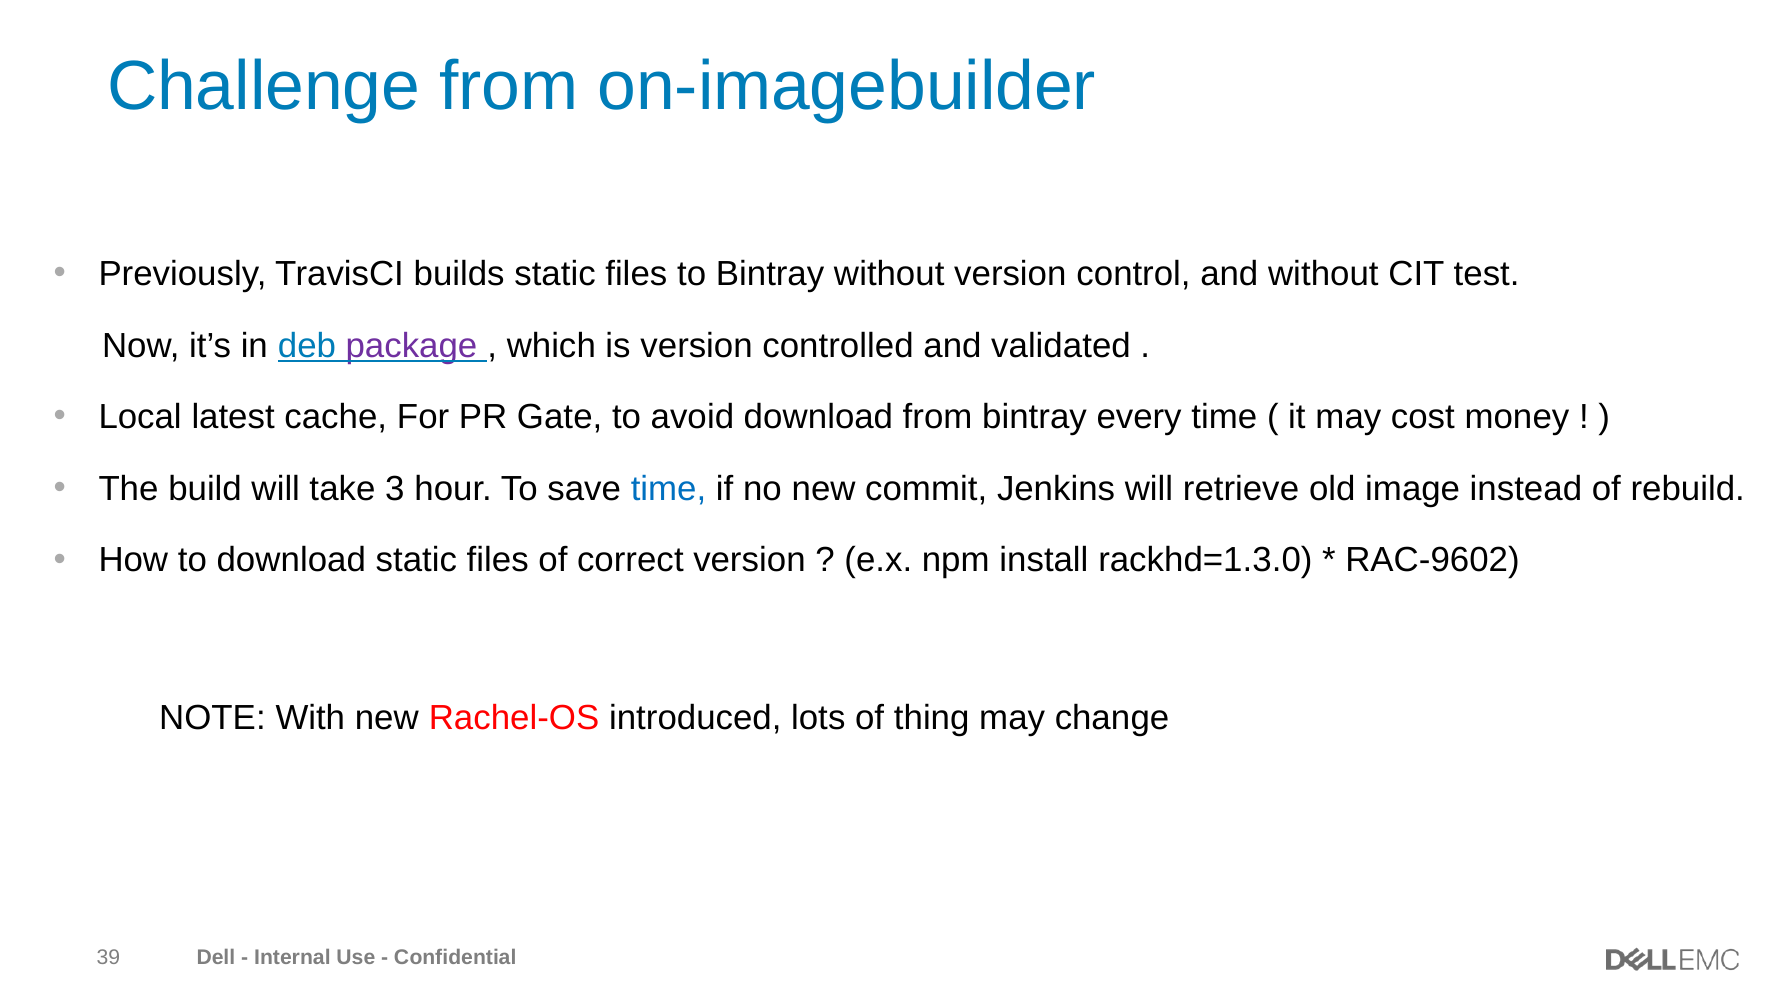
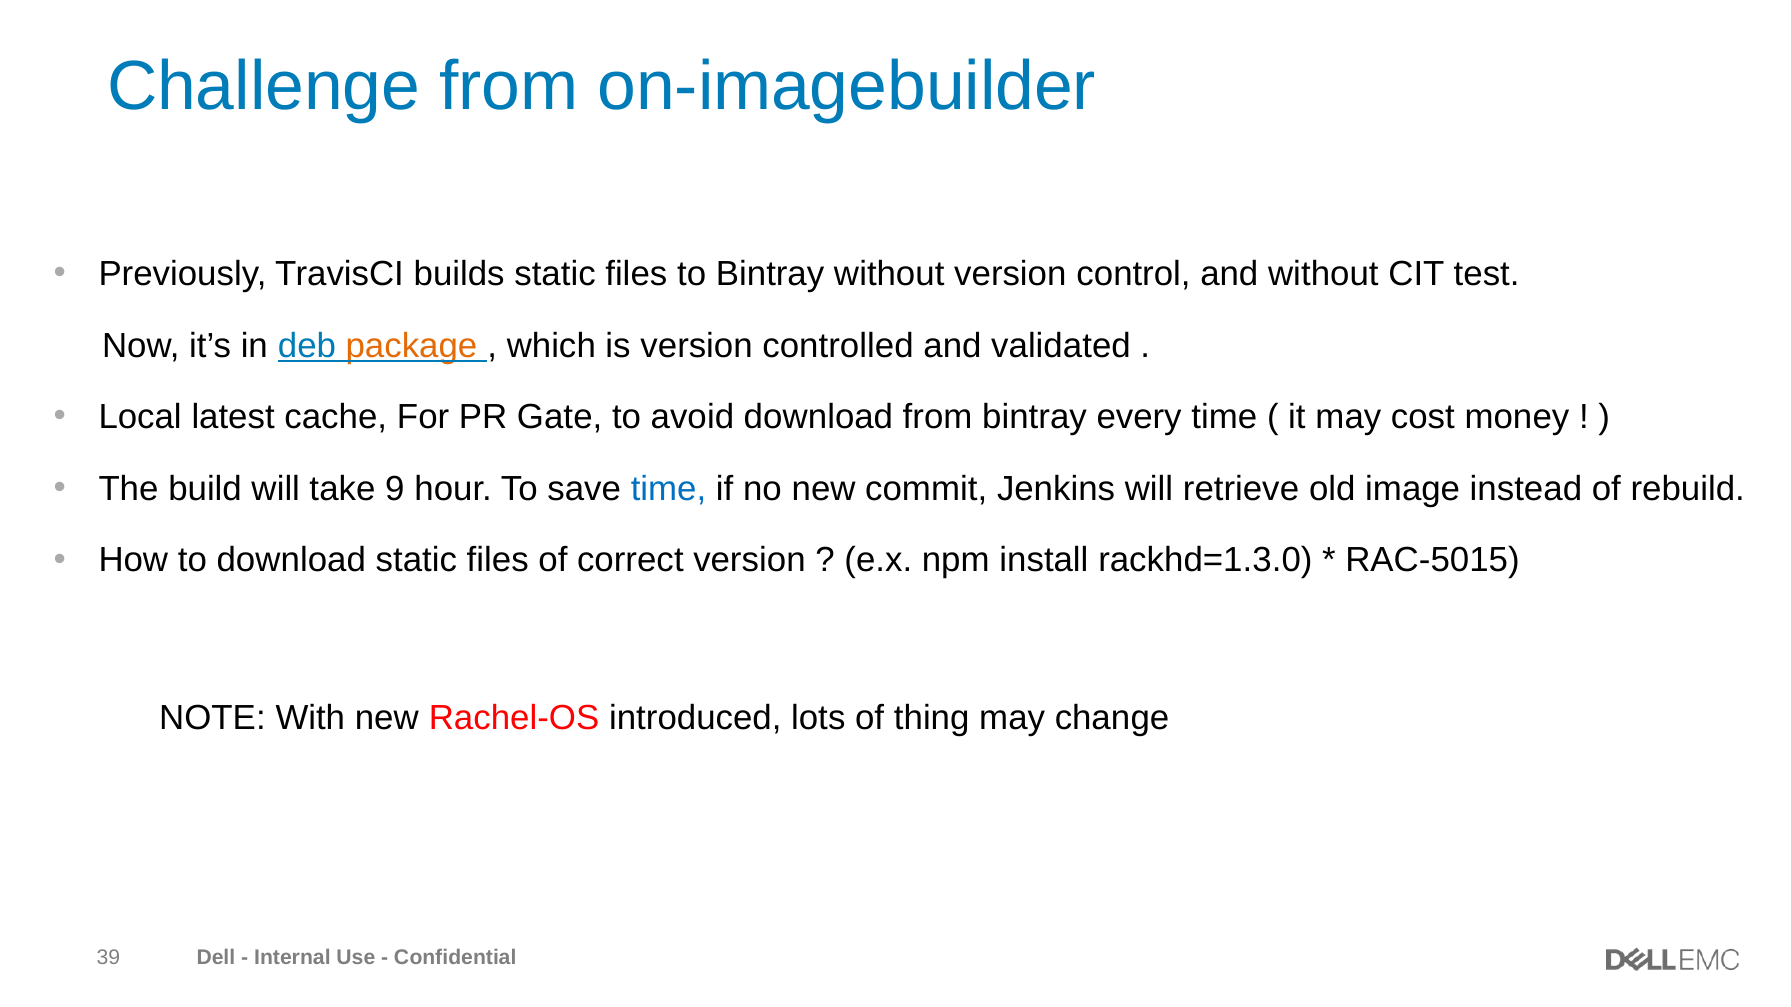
package colour: purple -> orange
3: 3 -> 9
RAC-9602: RAC-9602 -> RAC-5015
